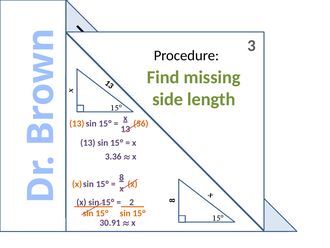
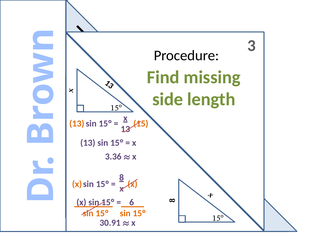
13 56: 56 -> 15
2: 2 -> 6
